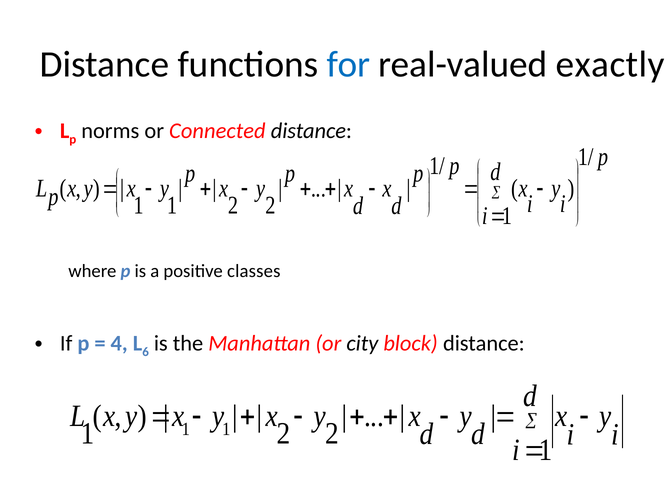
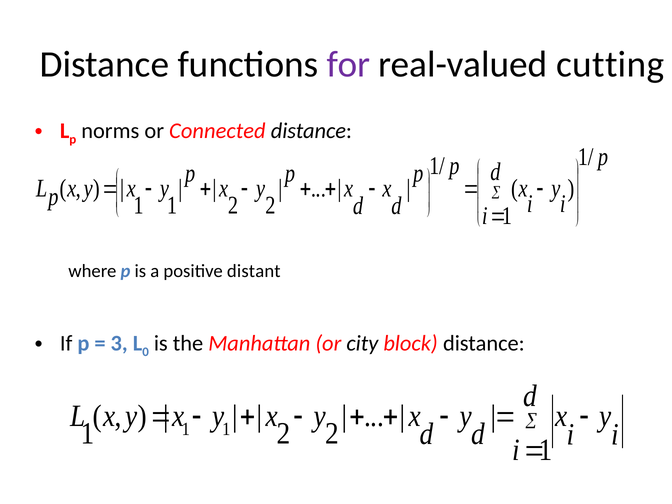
for colour: blue -> purple
exactly: exactly -> cutting
classes: classes -> distant
4: 4 -> 3
6: 6 -> 0
